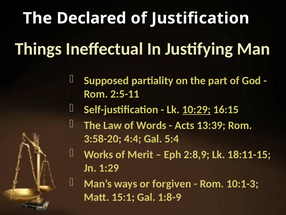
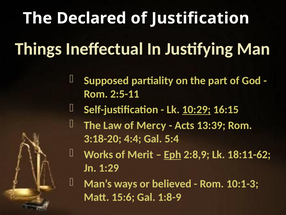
Words: Words -> Mercy
3:58-20: 3:58-20 -> 3:18-20
Eph underline: none -> present
18:11-15: 18:11-15 -> 18:11-62
forgiven: forgiven -> believed
15:1: 15:1 -> 15:6
